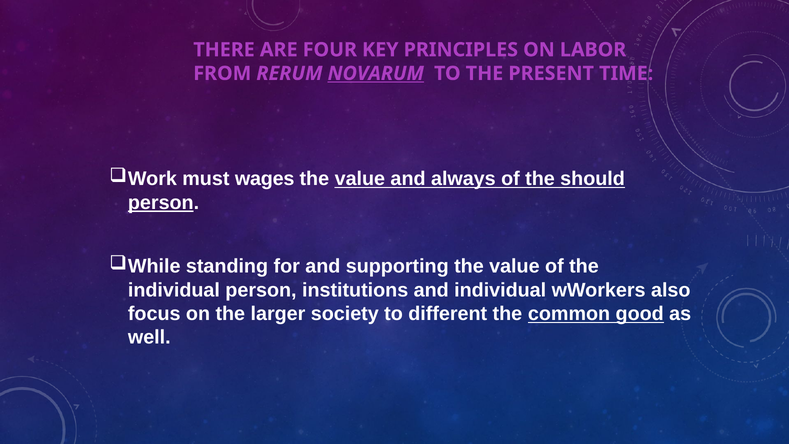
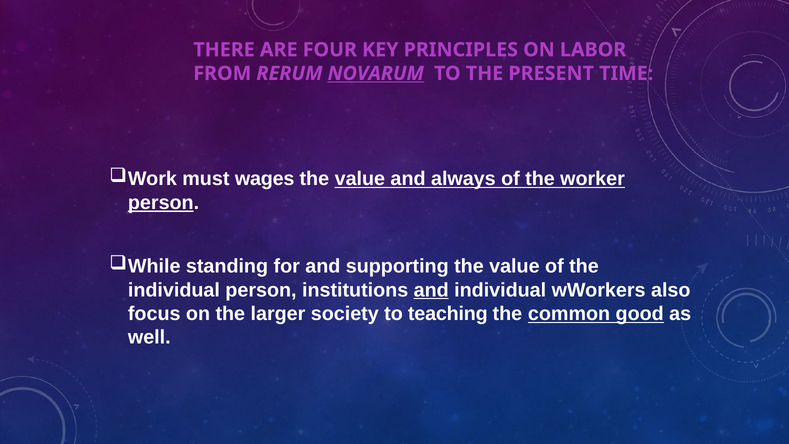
should: should -> worker
and at (431, 290) underline: none -> present
different: different -> teaching
